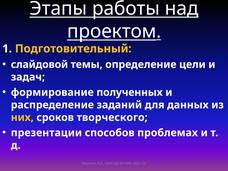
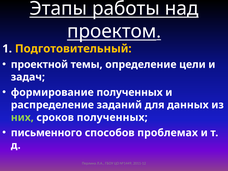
слайдовой: слайдовой -> проектной
них colour: yellow -> light green
сроков творческого: творческого -> полученных
презентации: презентации -> письменного
